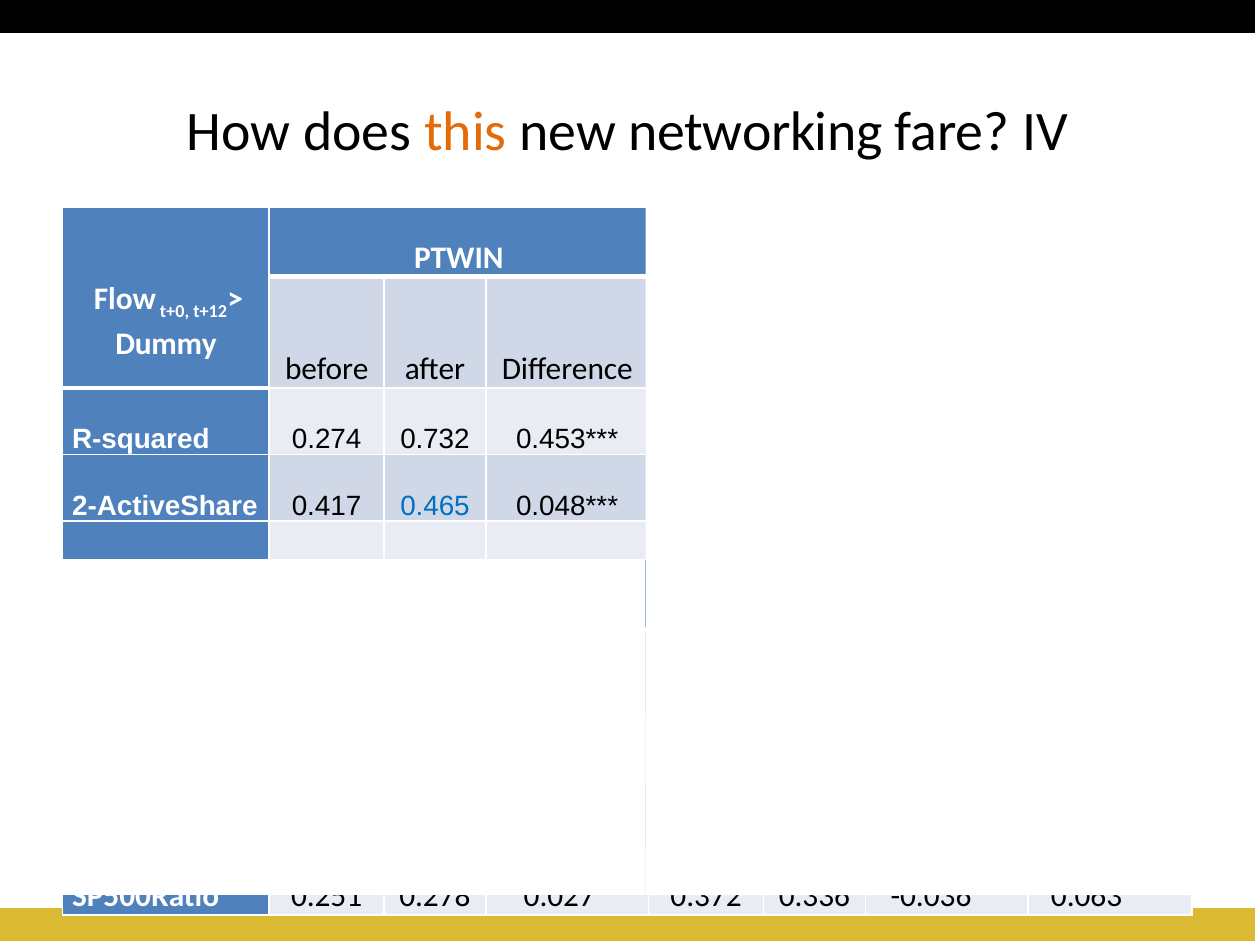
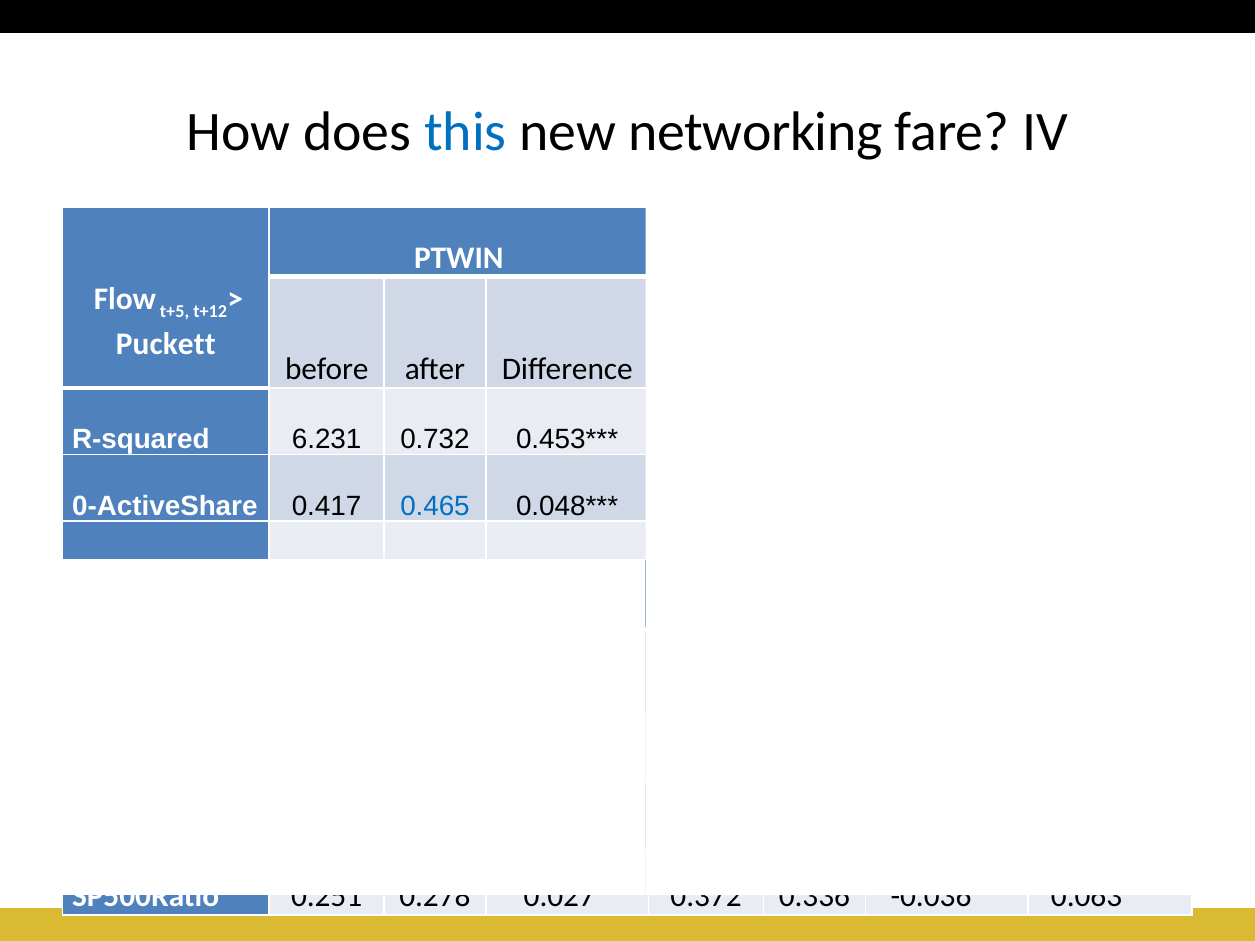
this colour: orange -> blue
t+0: t+0 -> t+5
Dummy: Dummy -> Puckett
0.274: 0.274 -> 6.231
2-ActiveShare: 2-ActiveShare -> 0-ActiveShare
